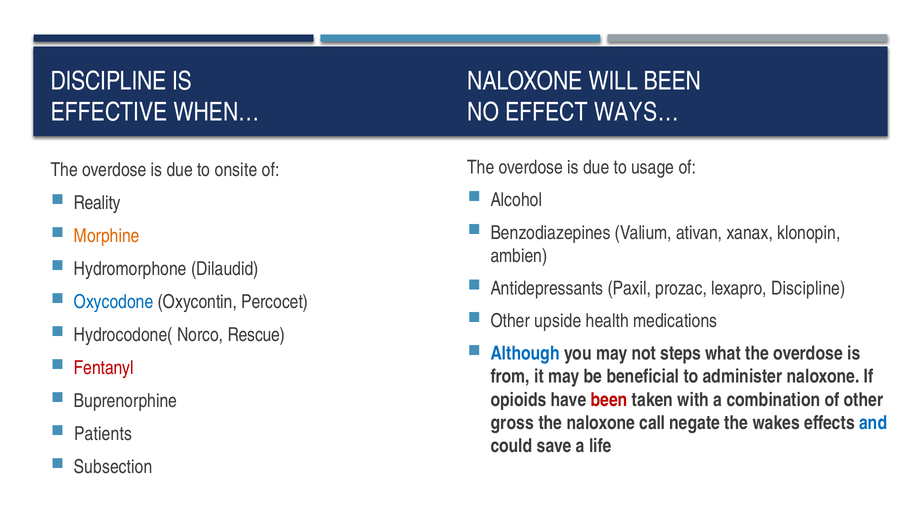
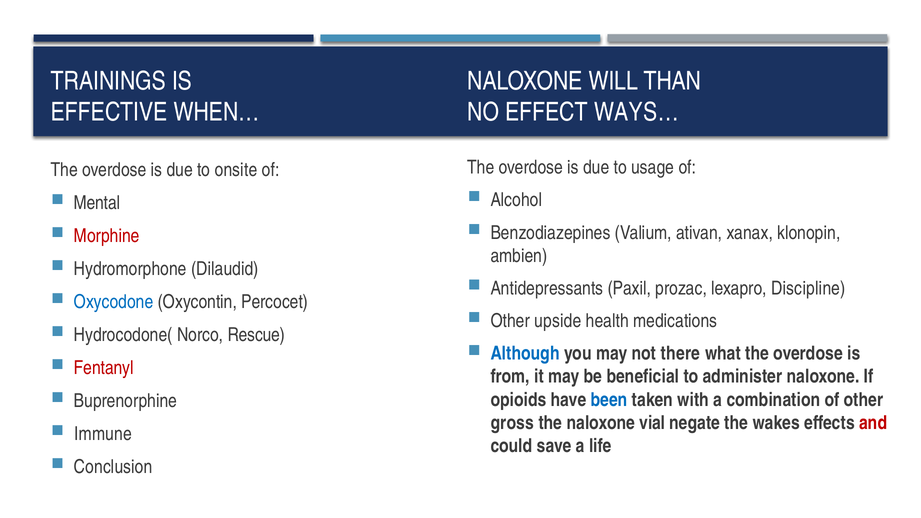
DISCIPLINE at (109, 81): DISCIPLINE -> TRAININGS
WILL BEEN: BEEN -> THAN
Reality: Reality -> Mental
Morphine colour: orange -> red
steps: steps -> there
been at (609, 400) colour: red -> blue
call: call -> vial
and colour: blue -> red
Patients: Patients -> Immune
Subsection: Subsection -> Conclusion
